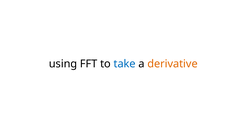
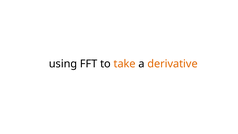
take colour: blue -> orange
